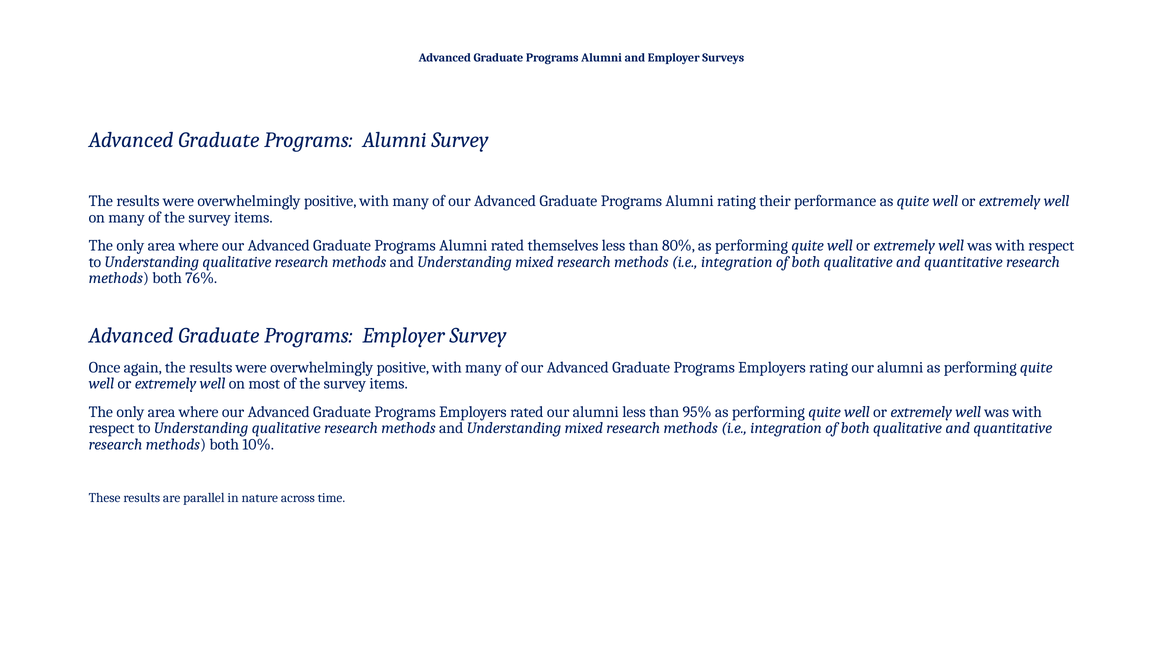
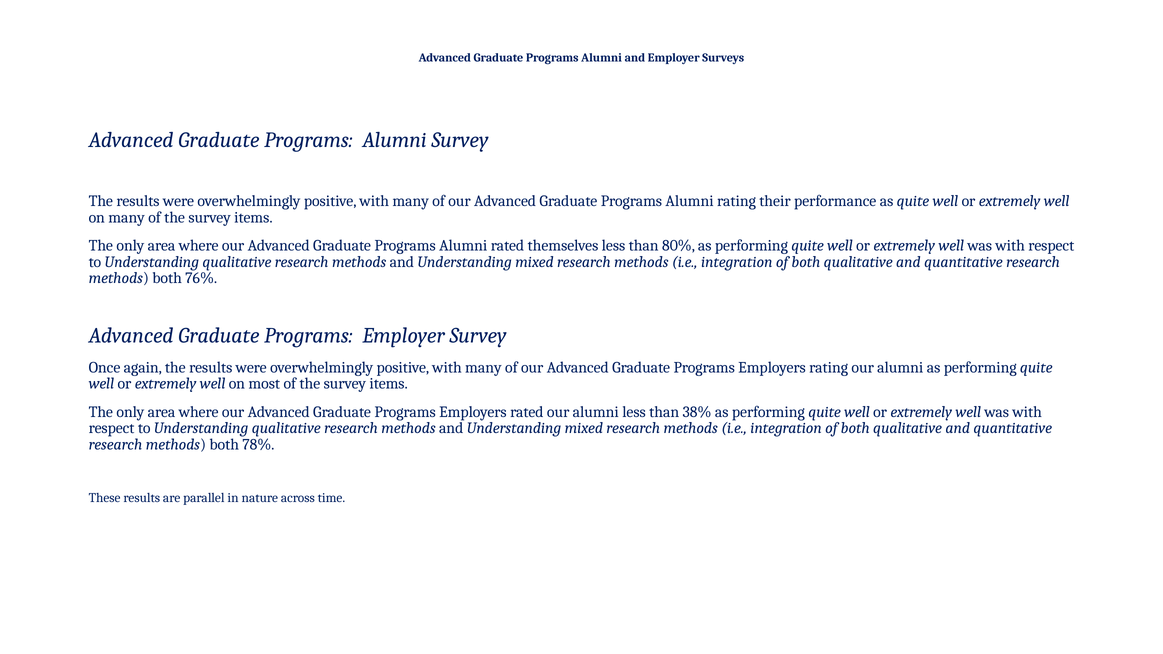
95%: 95% -> 38%
10%: 10% -> 78%
